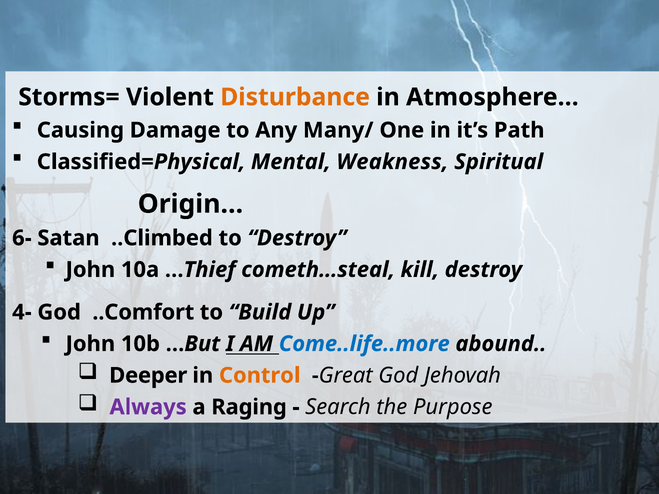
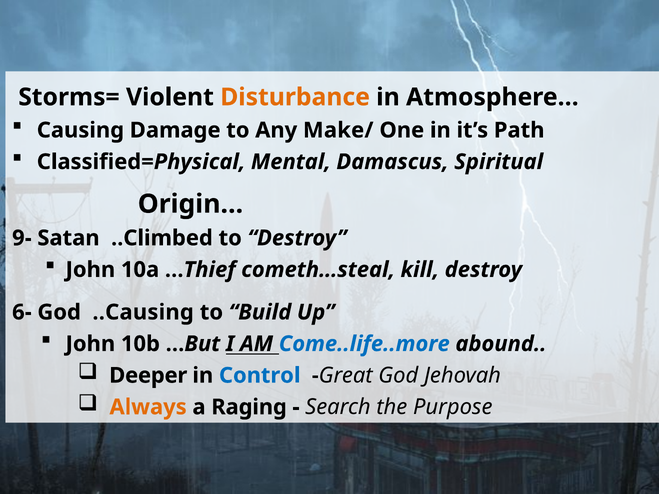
Many/: Many/ -> Make/
Weakness: Weakness -> Damascus
6-: 6- -> 9-
4-: 4- -> 6-
..Comfort: ..Comfort -> ..Causing
Control colour: orange -> blue
Always colour: purple -> orange
